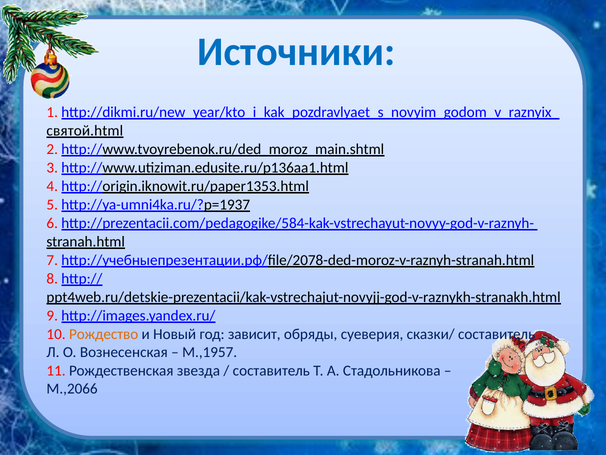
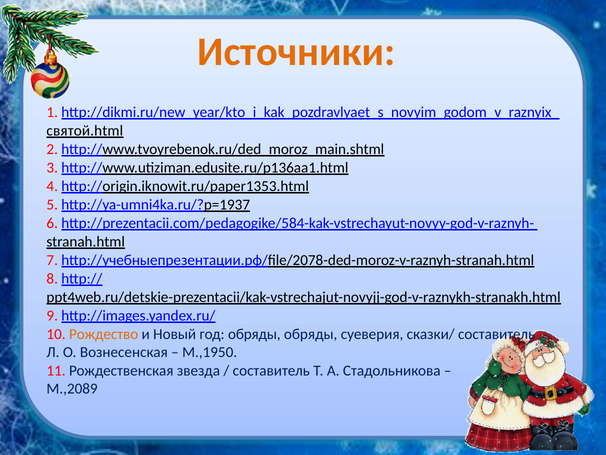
Источники colour: blue -> orange
год зависит: зависит -> обряды
М.,1957: М.,1957 -> М.,1950
М.,2066: М.,2066 -> М.,2089
